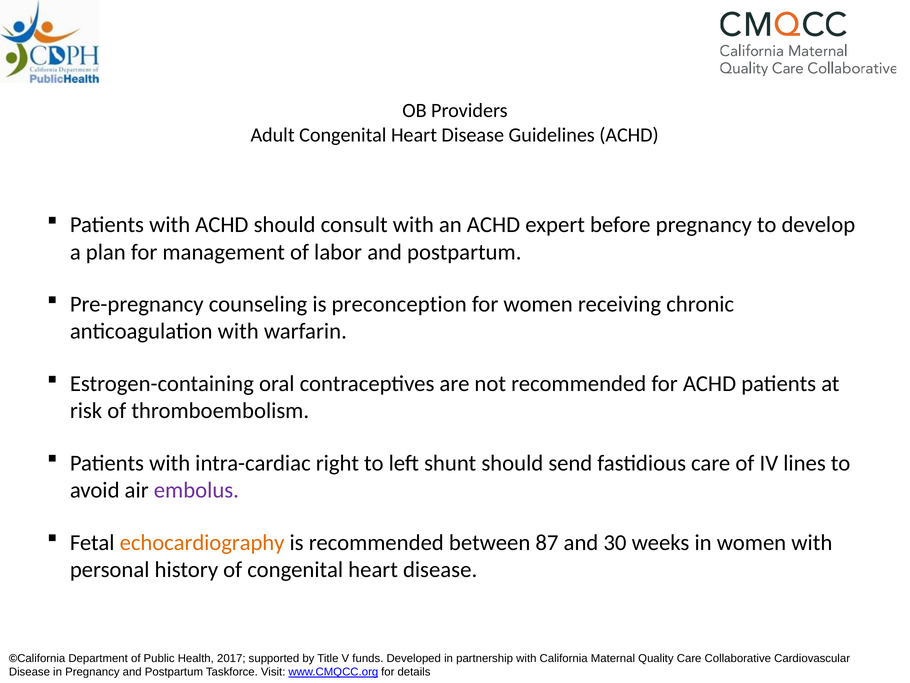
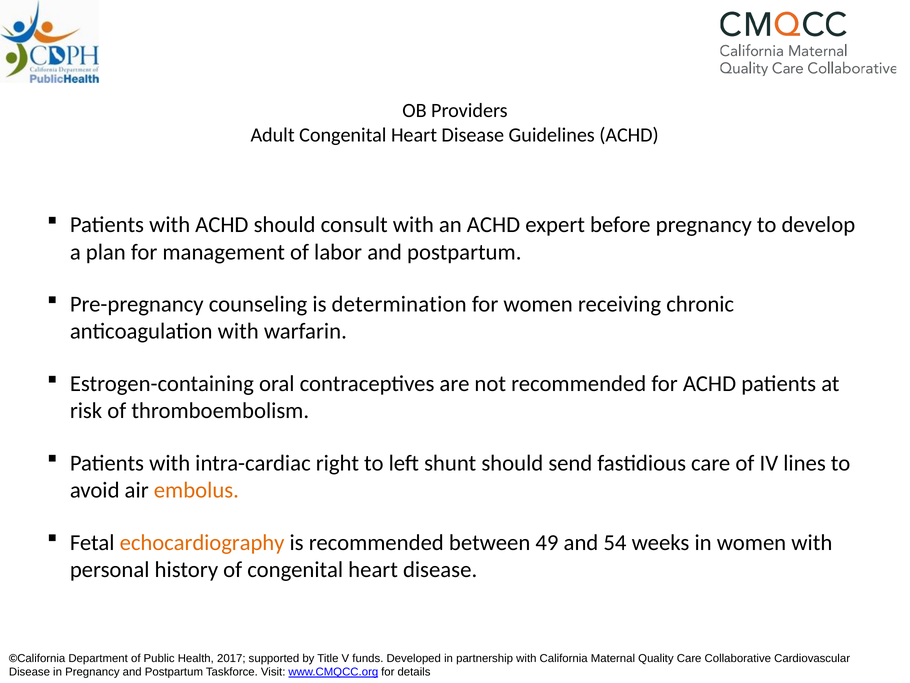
preconception: preconception -> determination
embolus colour: purple -> orange
87: 87 -> 49
30: 30 -> 54
